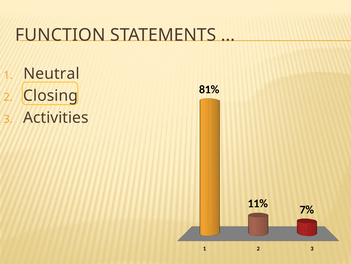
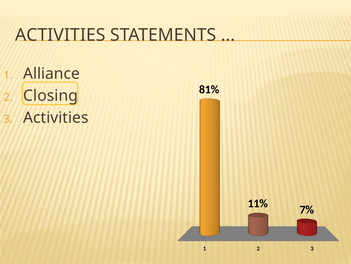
FUNCTION at (60, 35): FUNCTION -> ACTIVITIES
Neutral: Neutral -> Alliance
